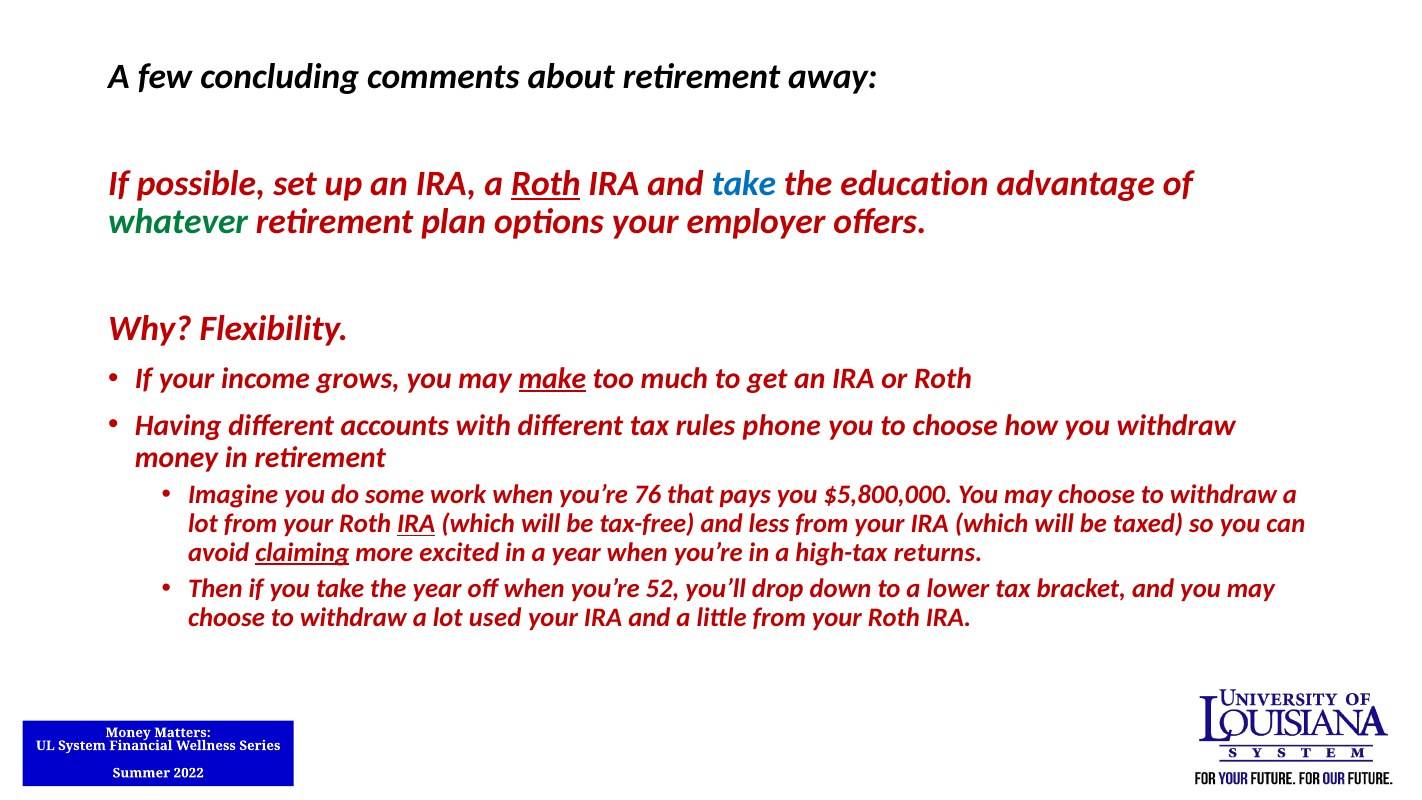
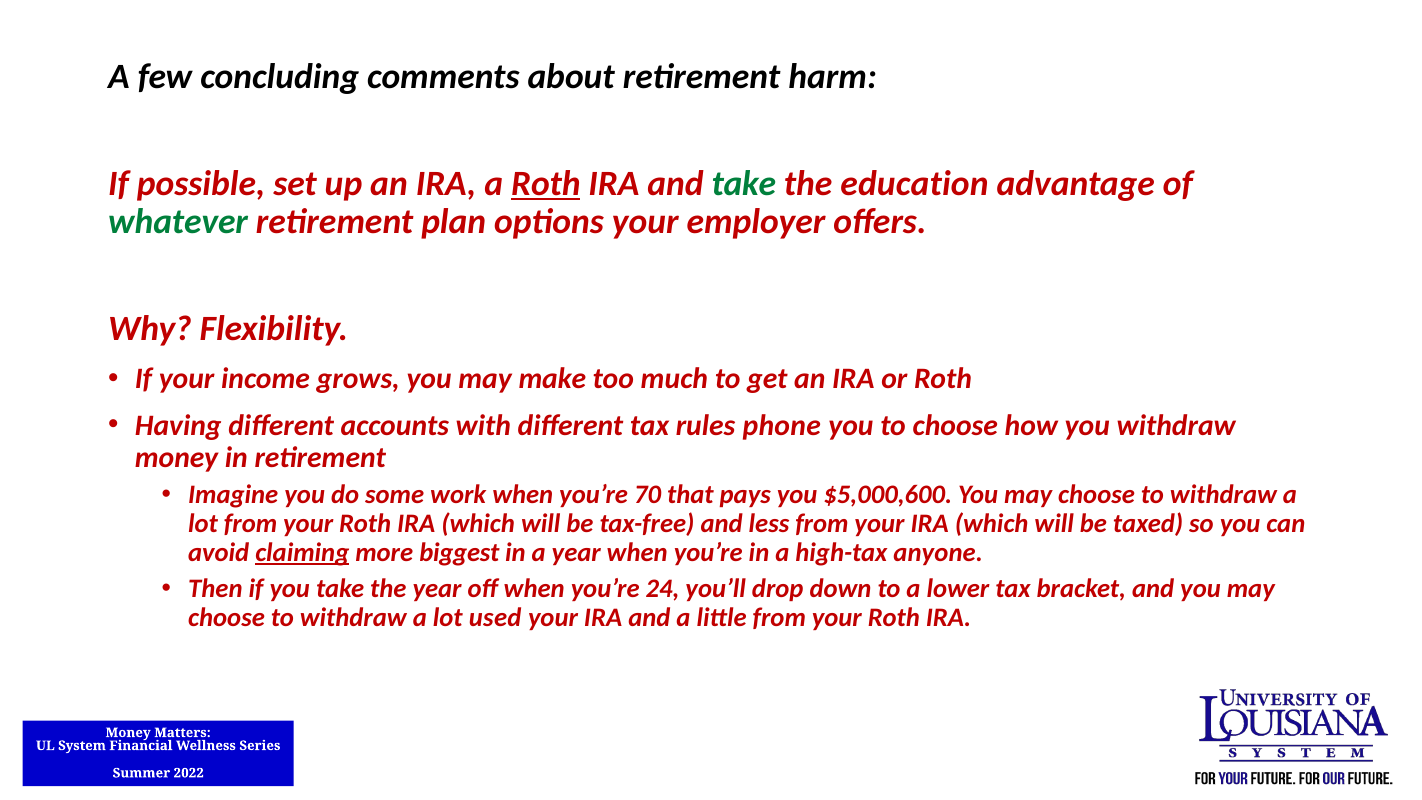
away: away -> harm
take at (744, 184) colour: blue -> green
make underline: present -> none
76: 76 -> 70
$5,800,000: $5,800,000 -> $5,000,600
IRA at (416, 524) underline: present -> none
excited: excited -> biggest
returns: returns -> anyone
52: 52 -> 24
